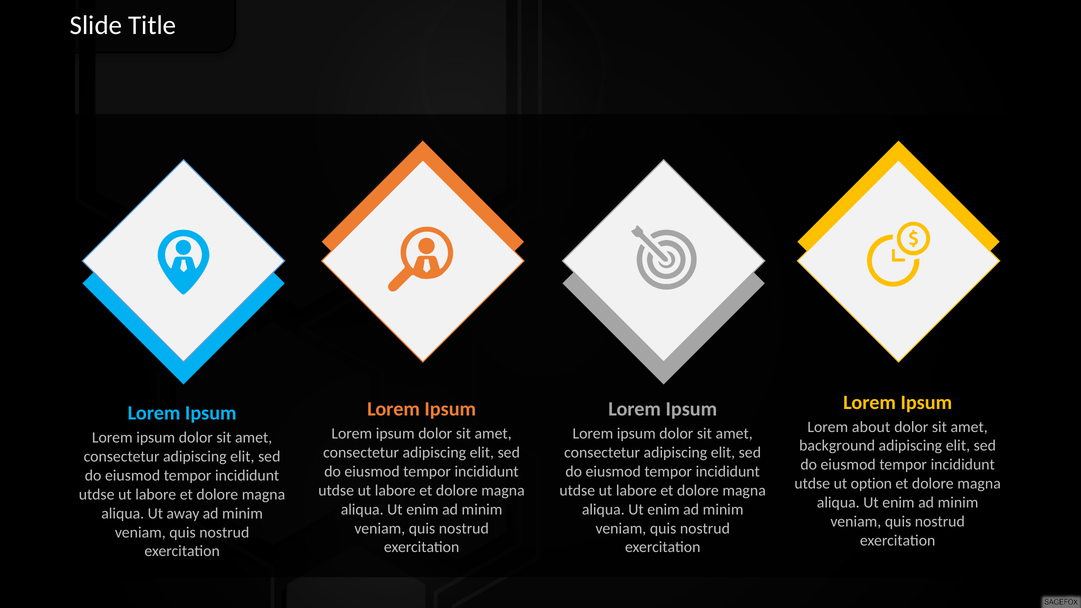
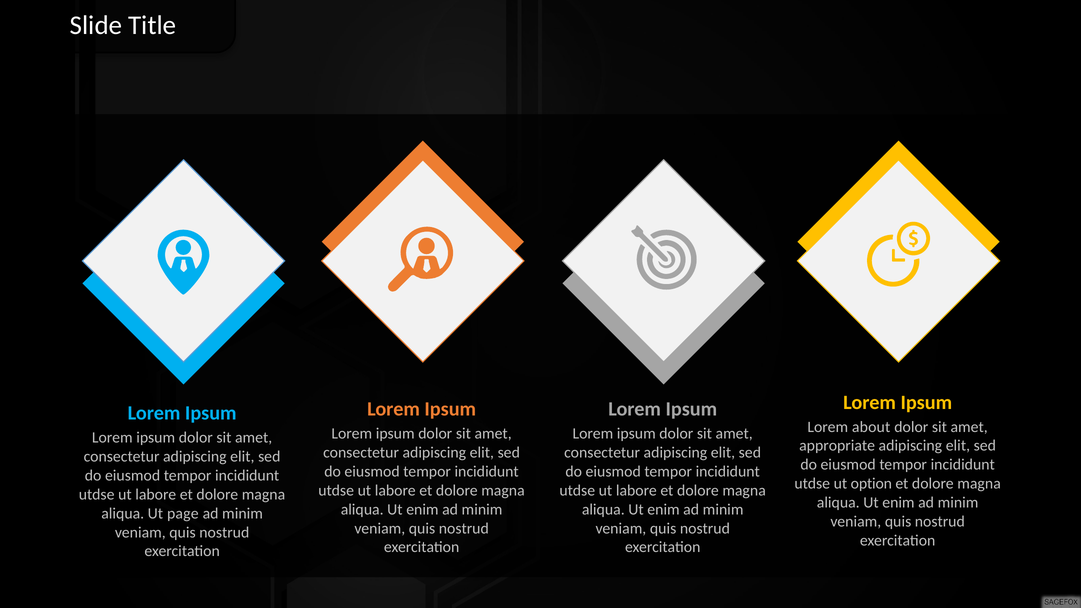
background: background -> appropriate
away: away -> page
